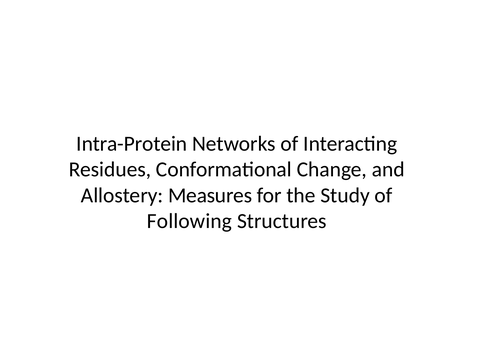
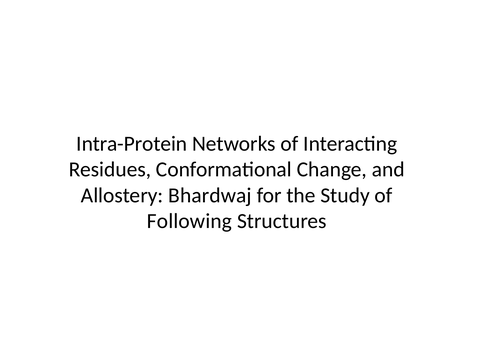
Measures: Measures -> Bhardwaj
